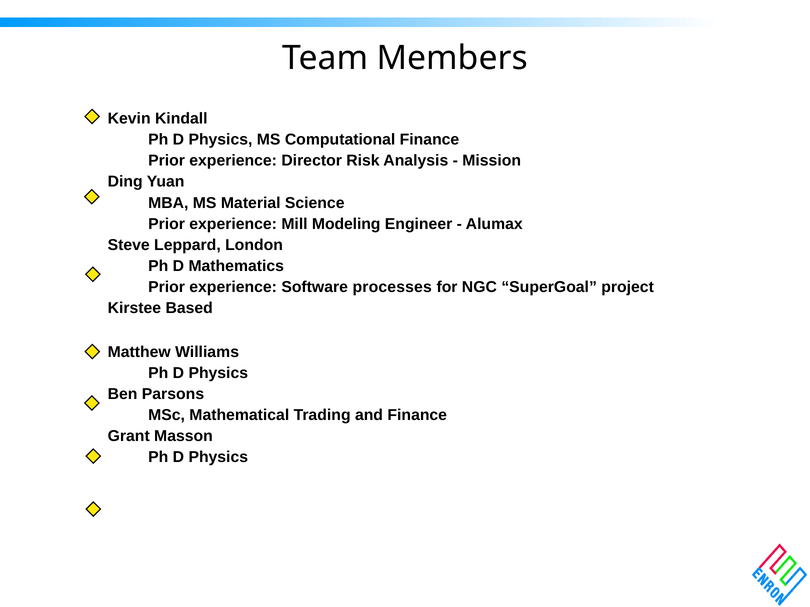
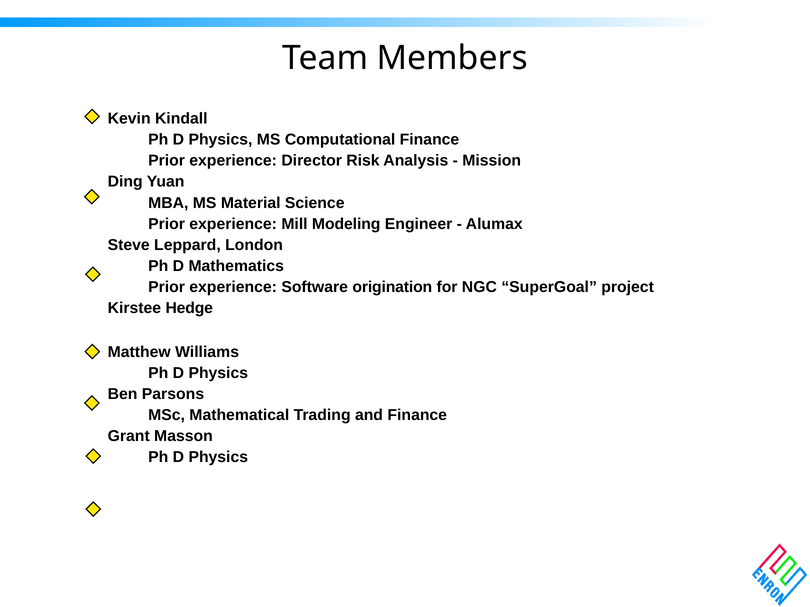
processes: processes -> origination
Based: Based -> Hedge
